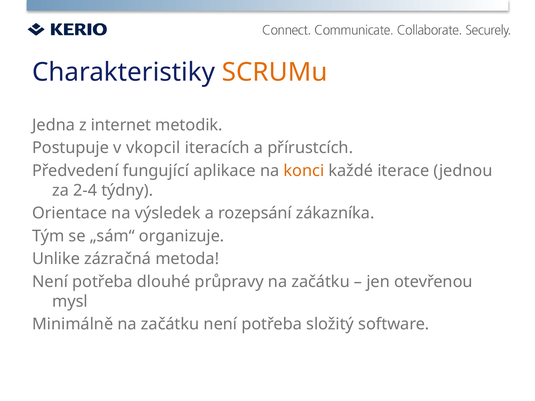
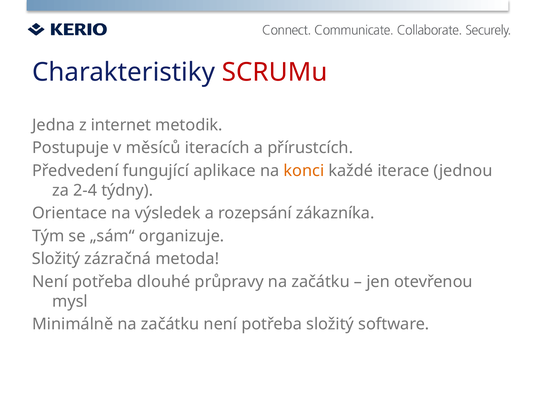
SCRUMu colour: orange -> red
vkopcil: vkopcil -> měsíců
Unlike at (56, 259): Unlike -> Složitý
